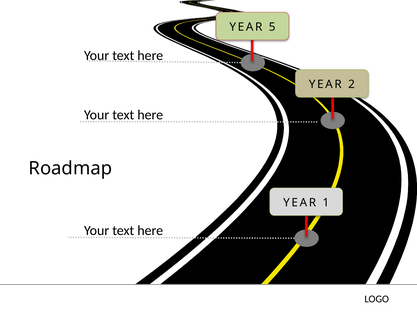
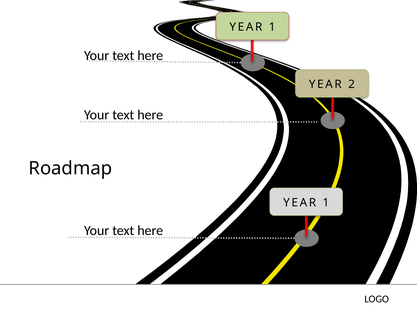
5 at (272, 27): 5 -> 1
